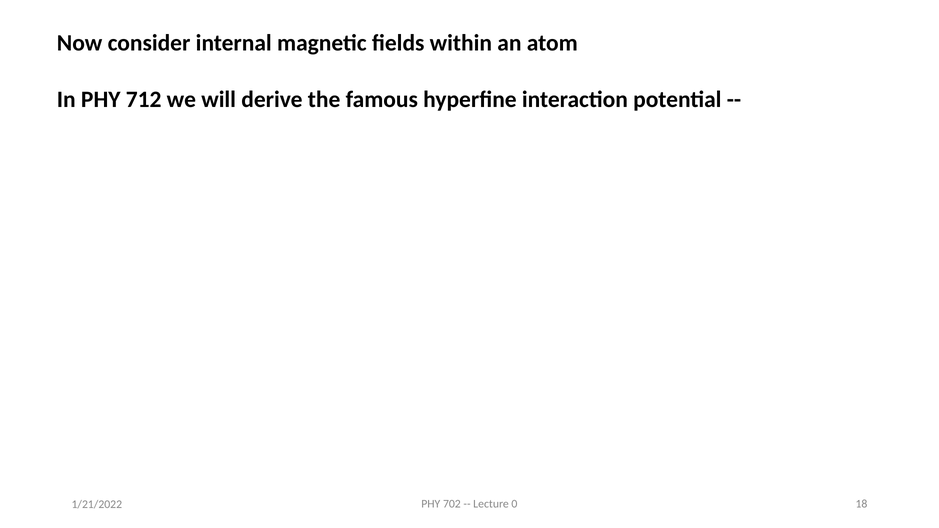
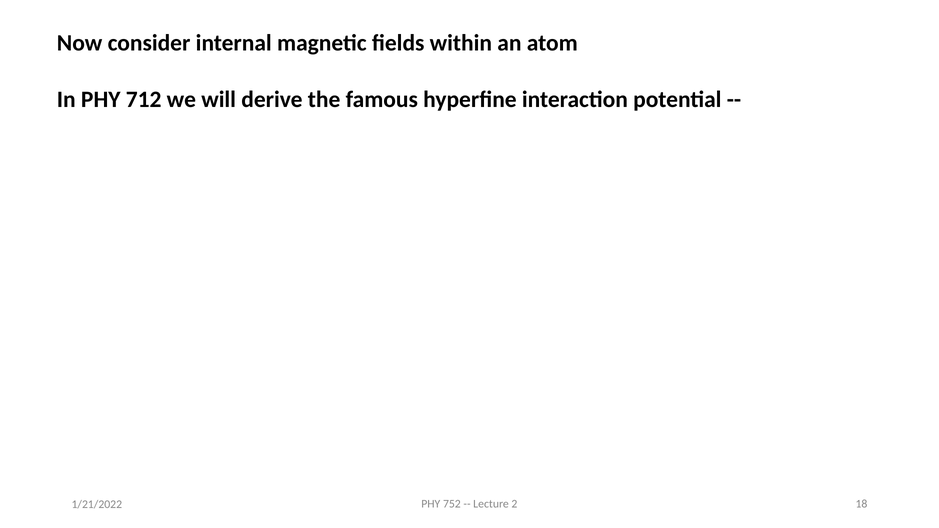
702: 702 -> 752
0: 0 -> 2
